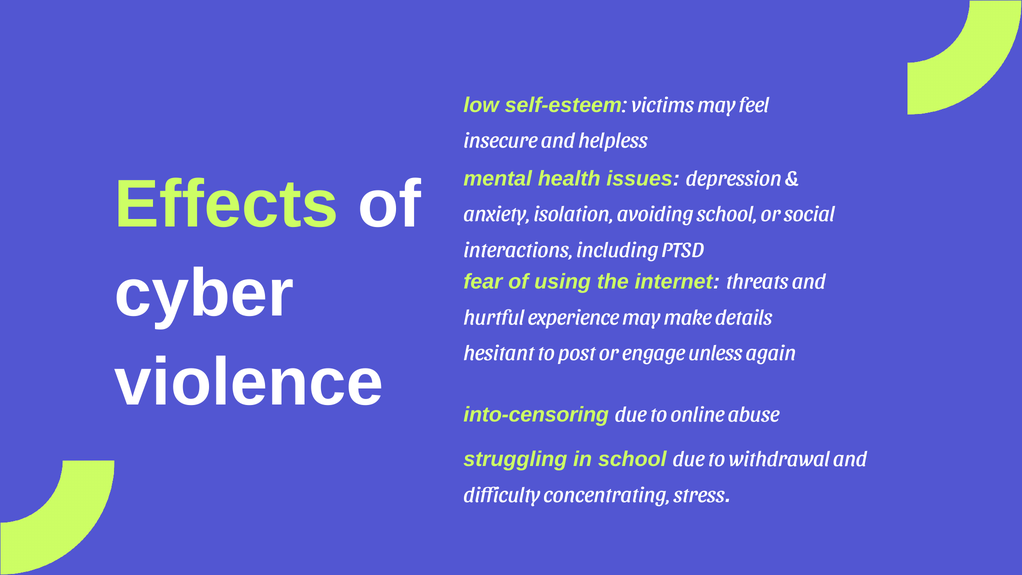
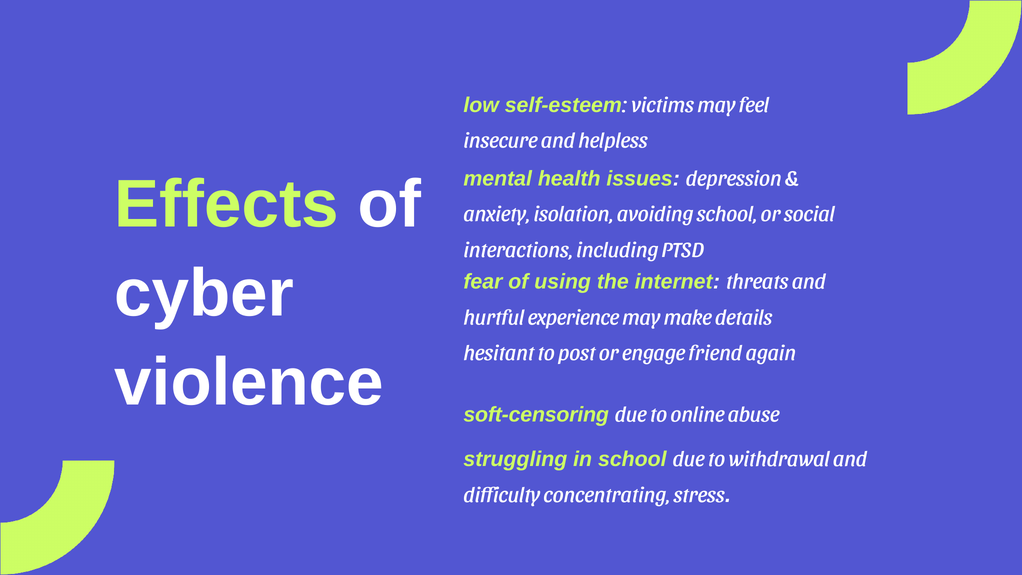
unless: unless -> friend
into-censoring: into-censoring -> soft-censoring
